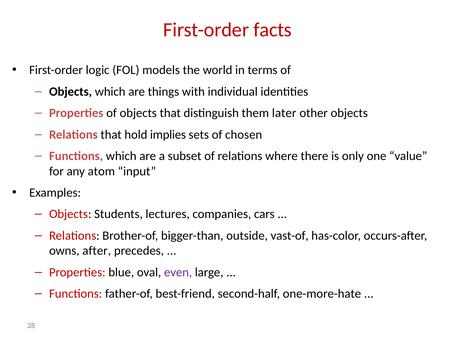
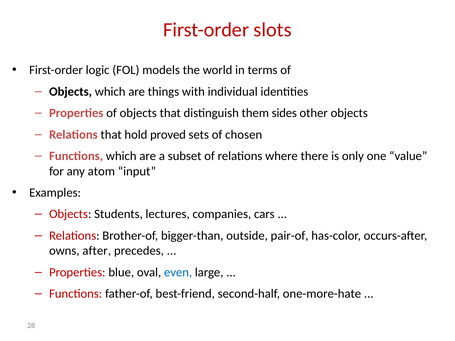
facts: facts -> slots
later: later -> sides
implies: implies -> proved
vast-of: vast-of -> pair-of
even colour: purple -> blue
